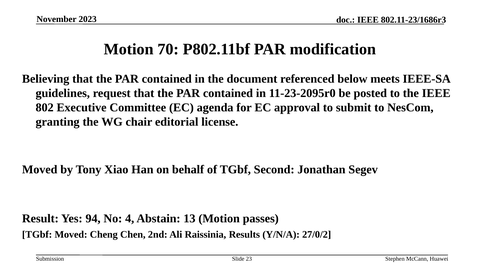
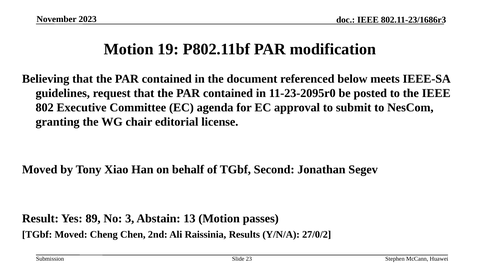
70: 70 -> 19
94: 94 -> 89
4: 4 -> 3
